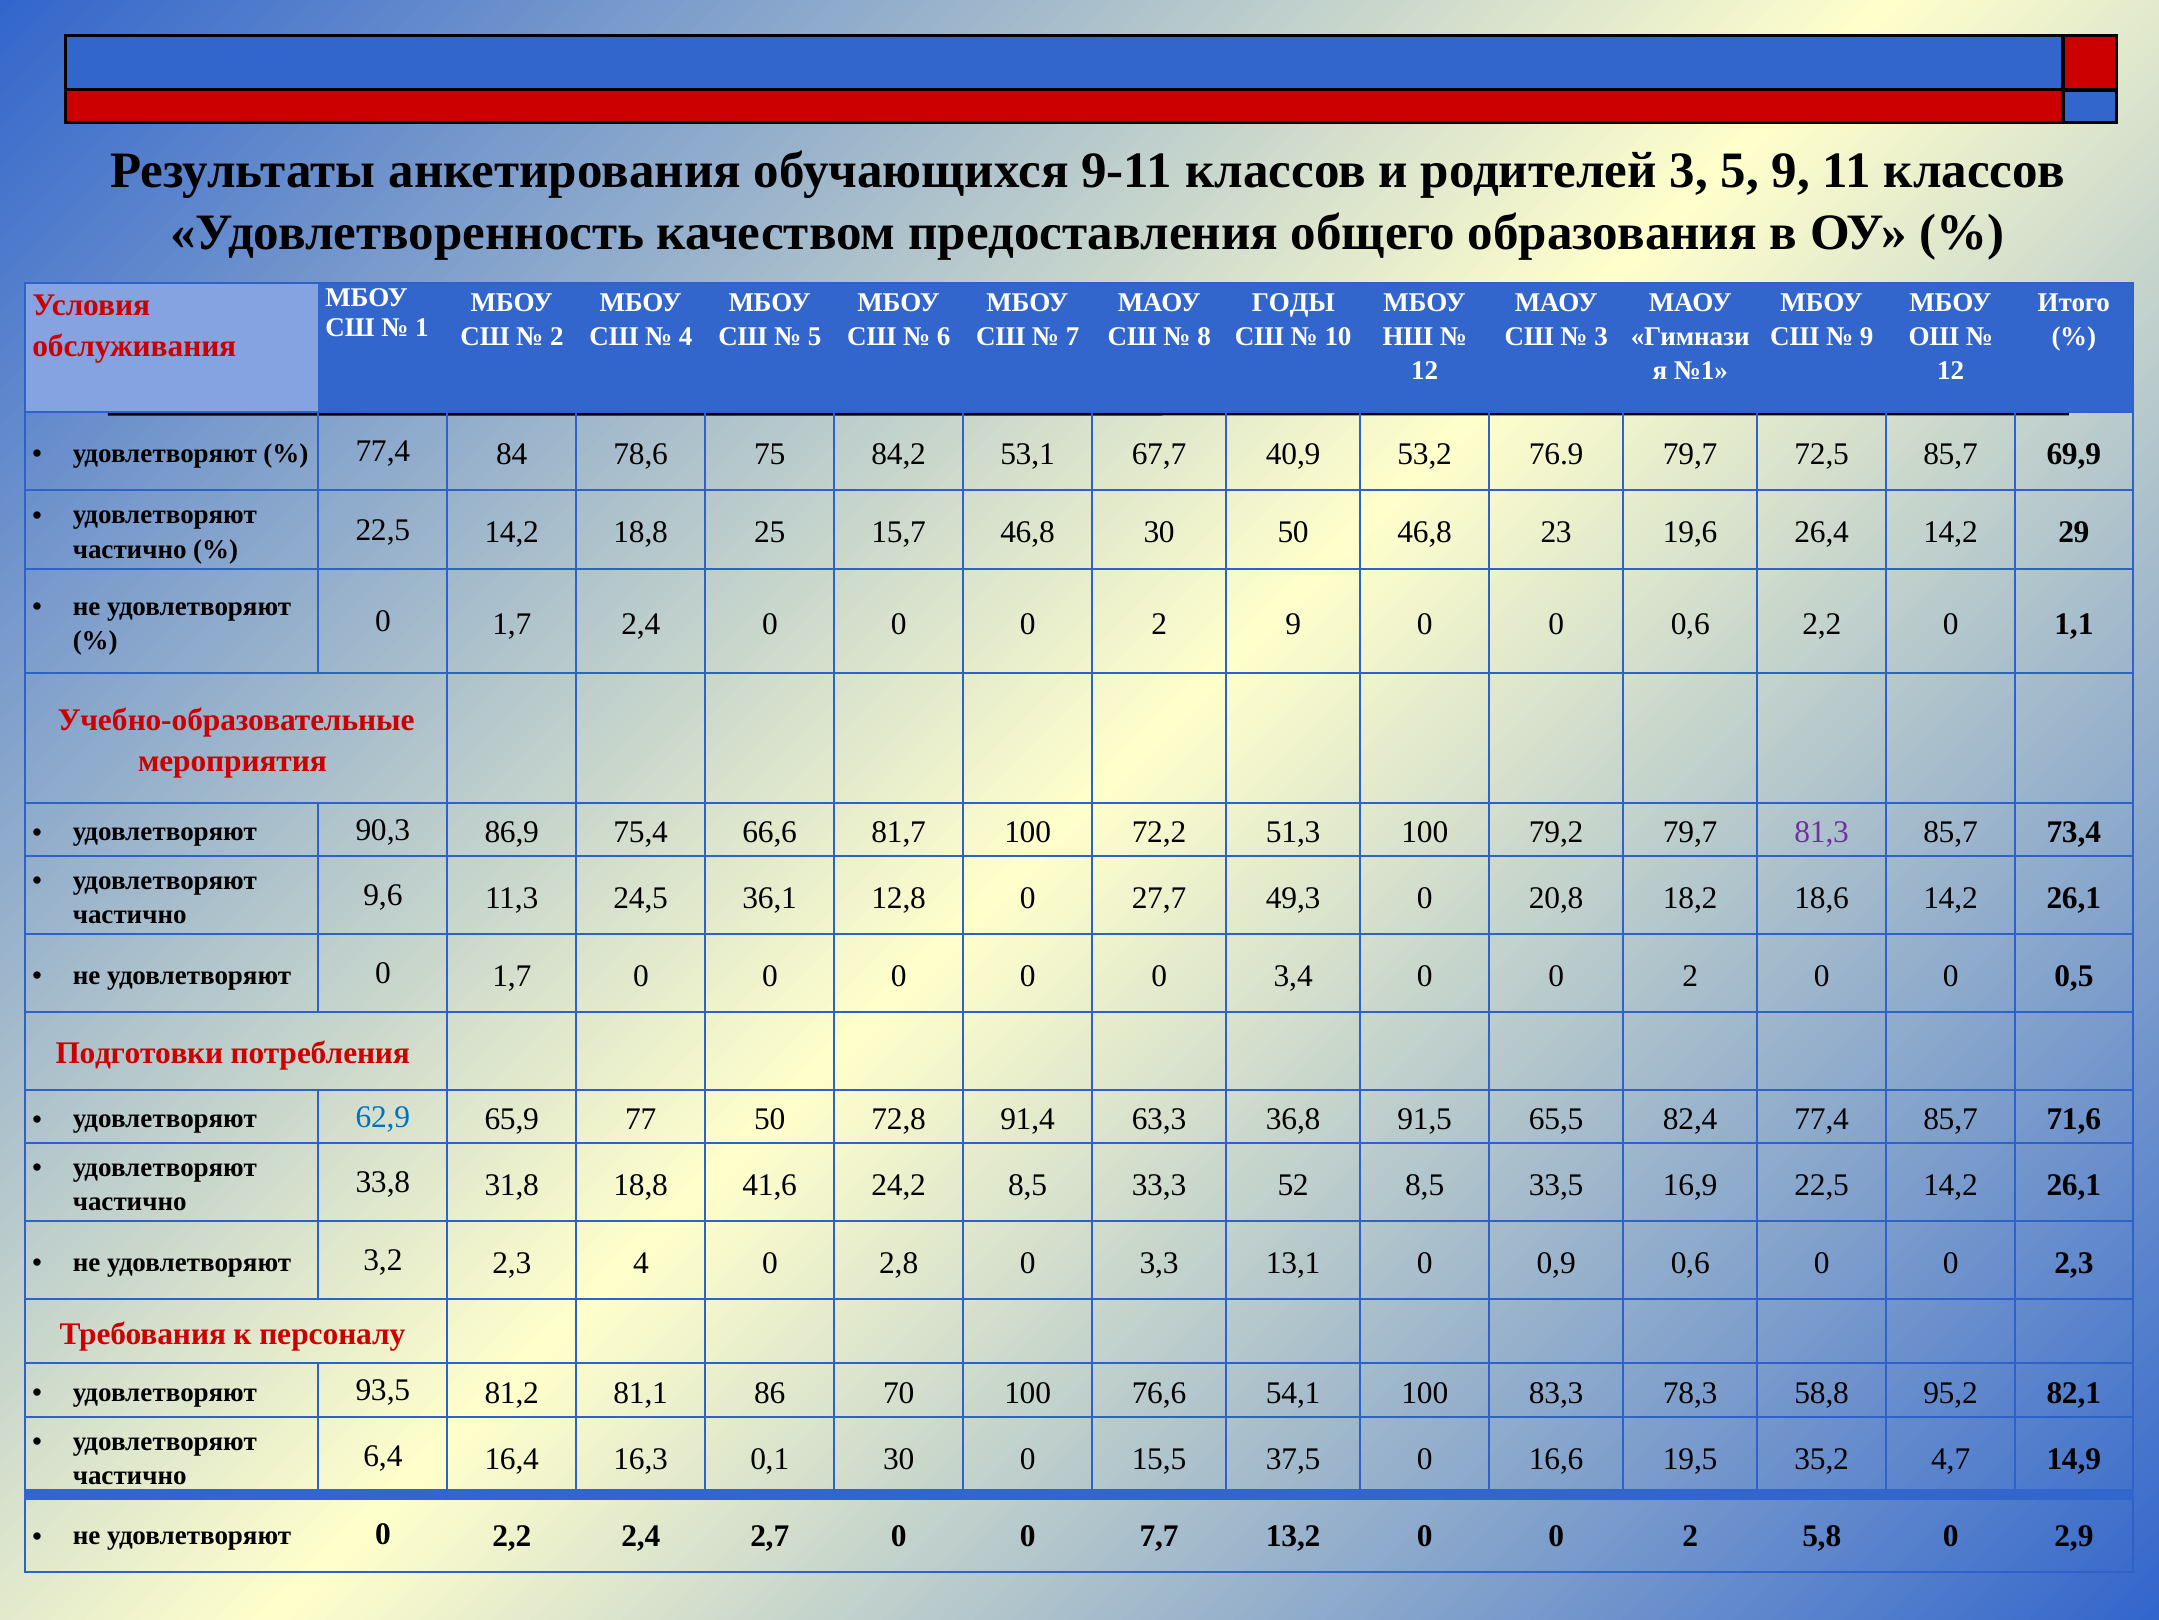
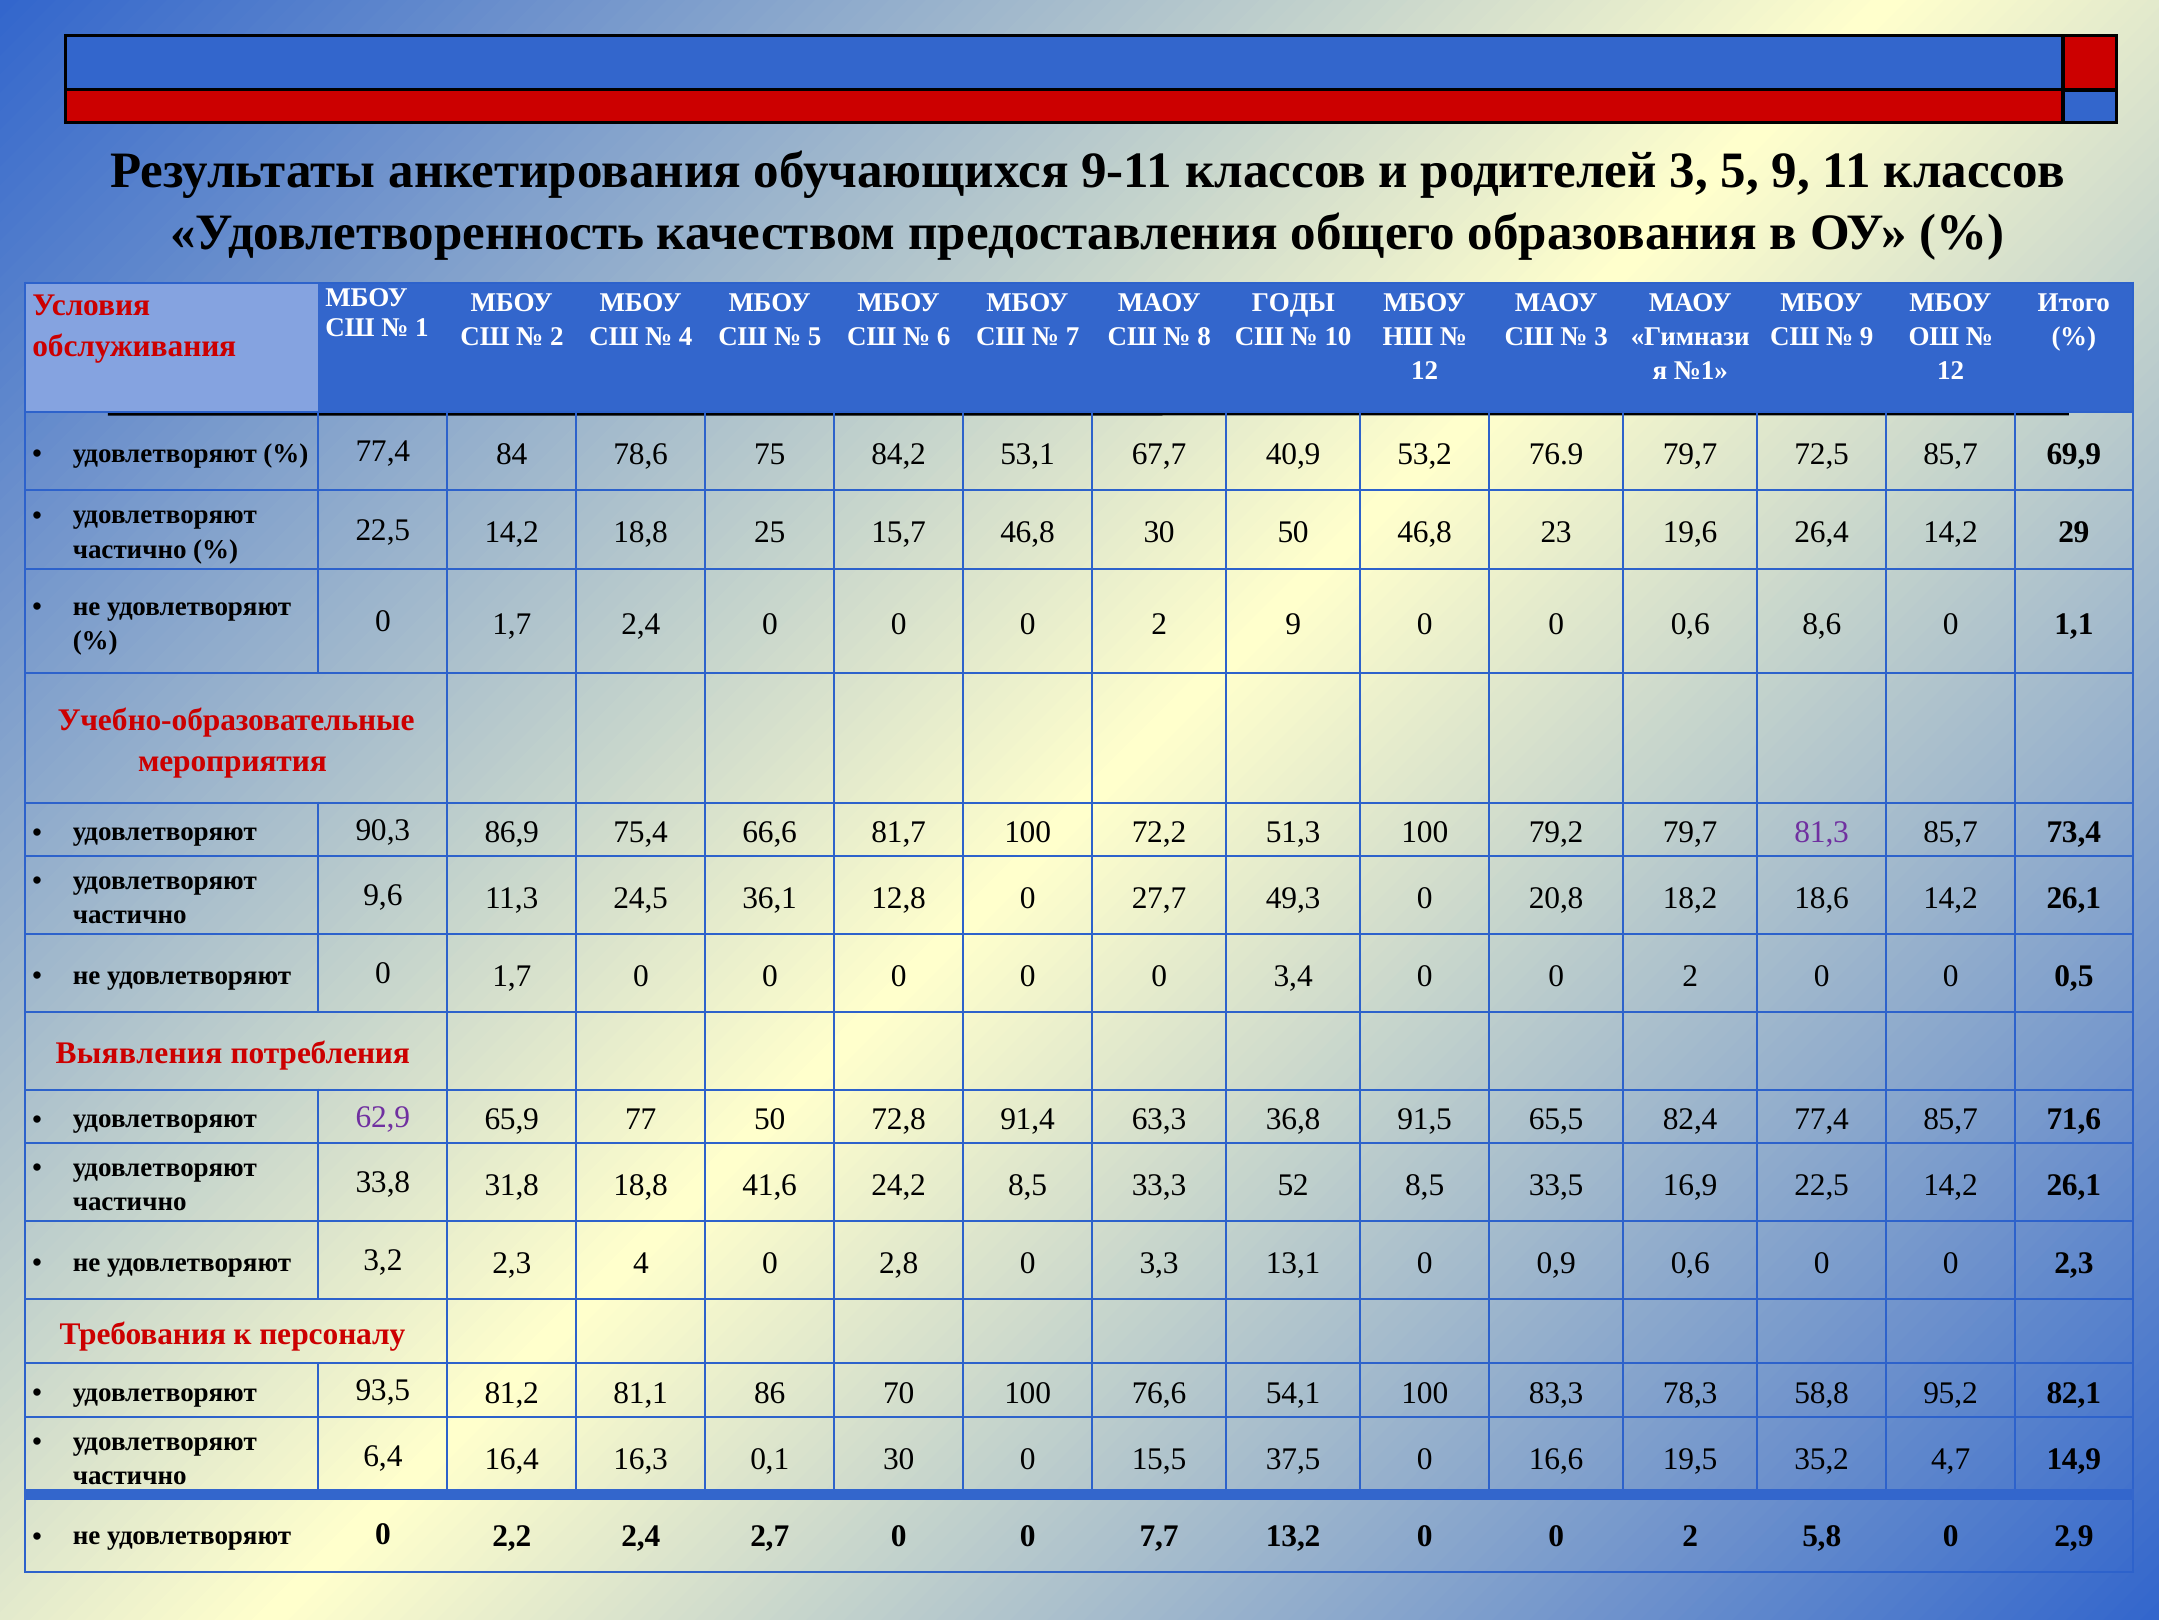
0,6 2,2: 2,2 -> 8,6
Подготовки: Подготовки -> Выявления
62,9 colour: blue -> purple
